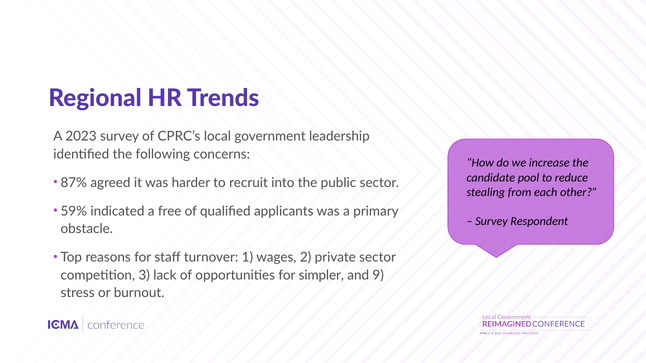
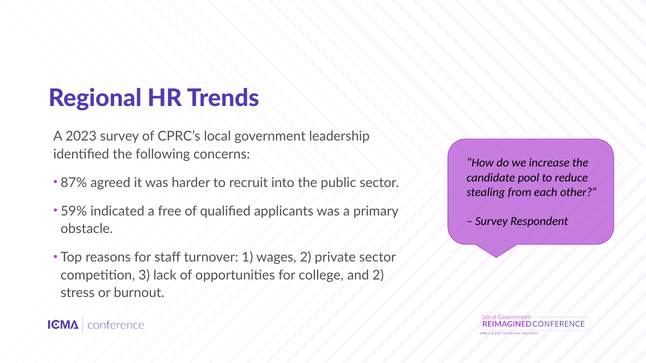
simpler: simpler -> college
and 9: 9 -> 2
